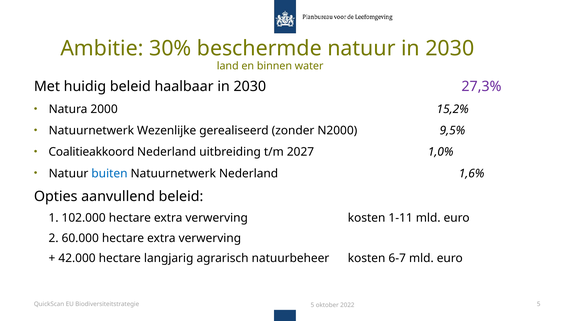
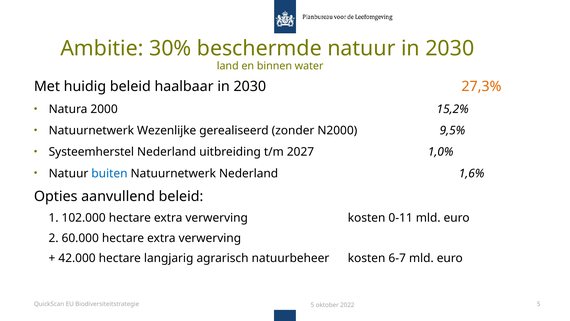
27,3% colour: purple -> orange
Coalitieakkoord: Coalitieakkoord -> Systeemherstel
1-11: 1-11 -> 0-11
